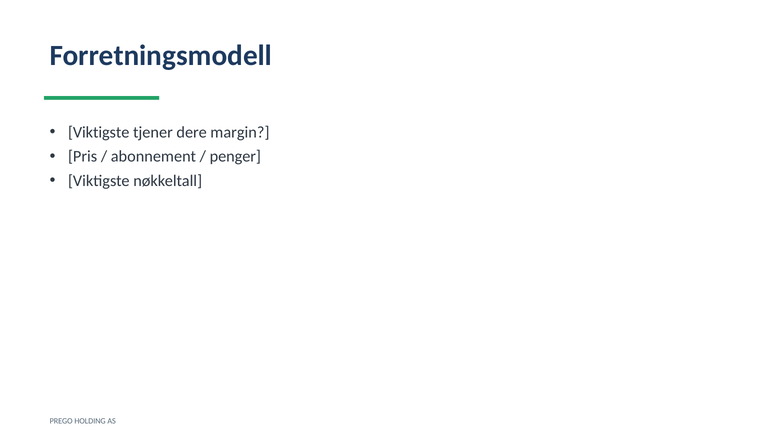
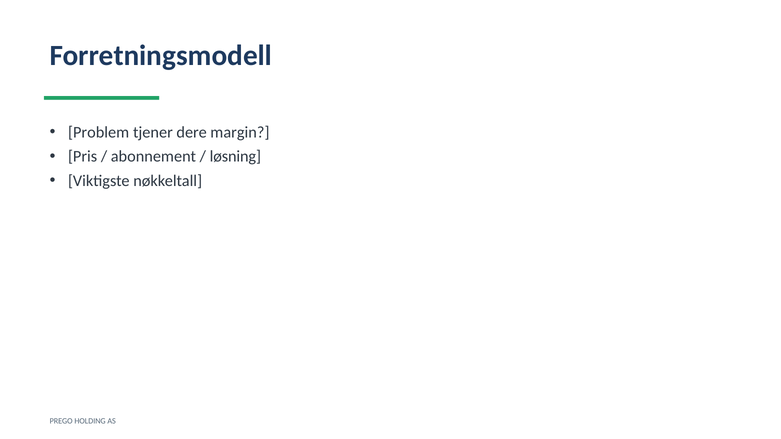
Viktigste at (99, 132): Viktigste -> Problem
penger: penger -> løsning
